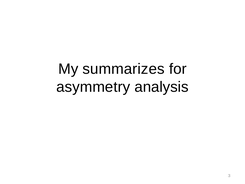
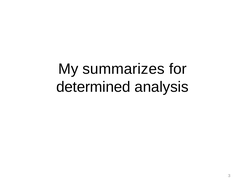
asymmetry: asymmetry -> determined
